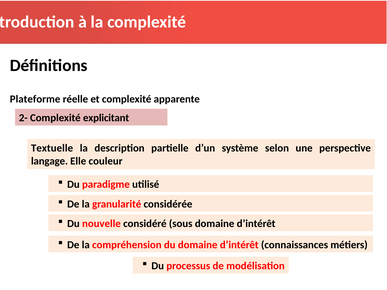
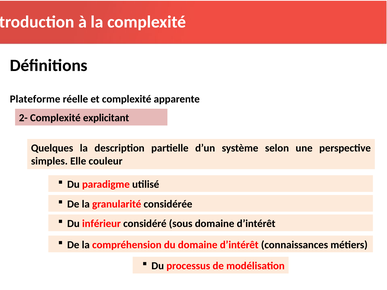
Textuelle: Textuelle -> Quelques
langage: langage -> simples
nouvelle: nouvelle -> inférieur
